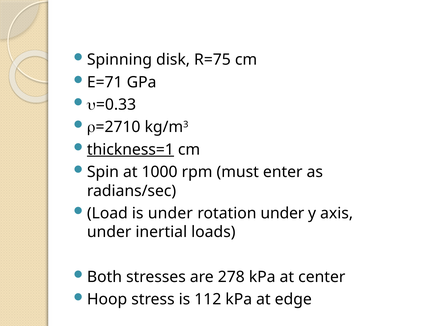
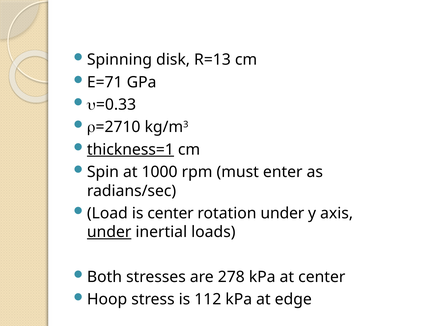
R=75: R=75 -> R=13
is under: under -> center
under at (109, 232) underline: none -> present
